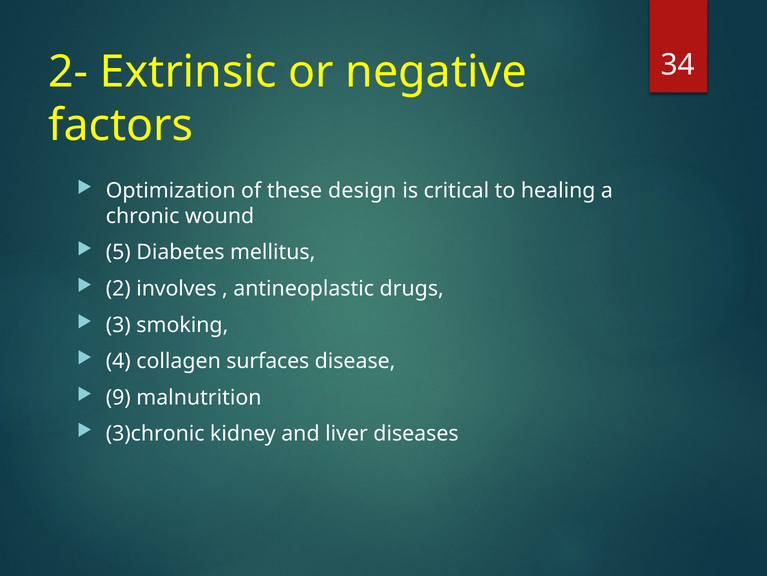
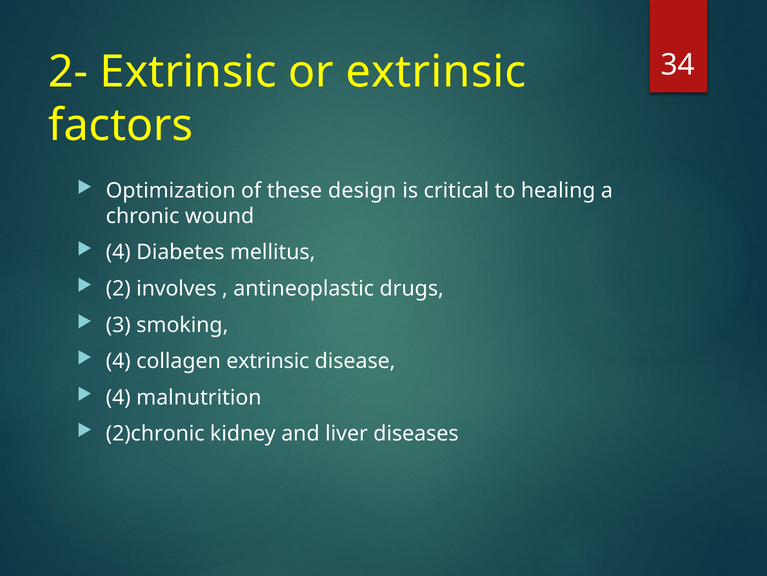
or negative: negative -> extrinsic
5 at (118, 252): 5 -> 4
collagen surfaces: surfaces -> extrinsic
9 at (118, 397): 9 -> 4
3)chronic: 3)chronic -> 2)chronic
